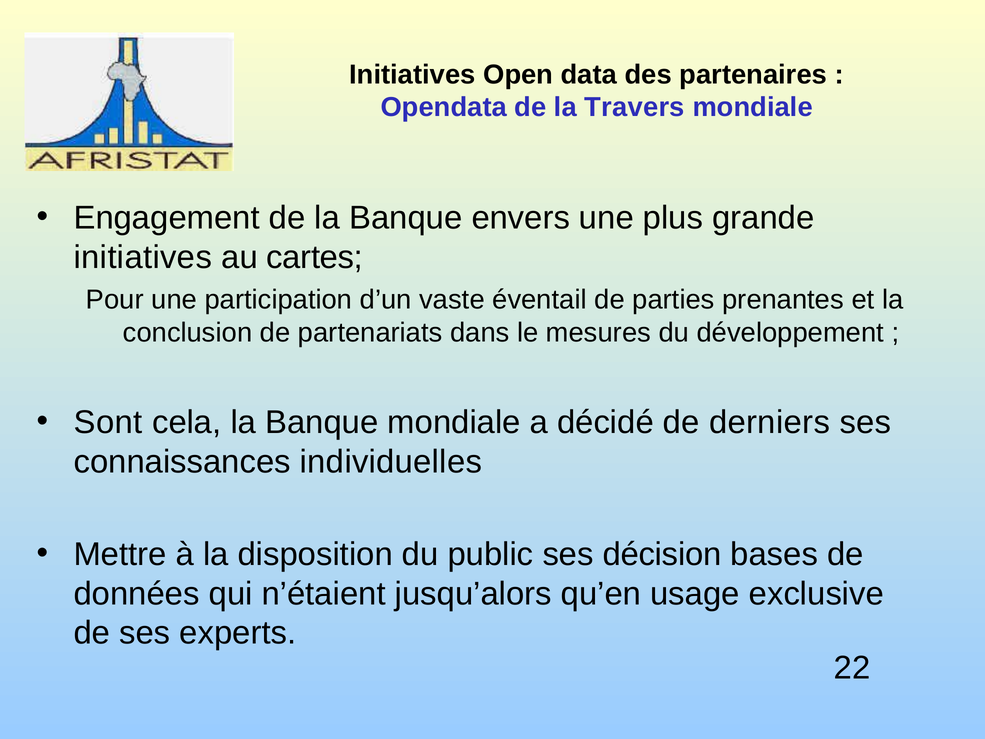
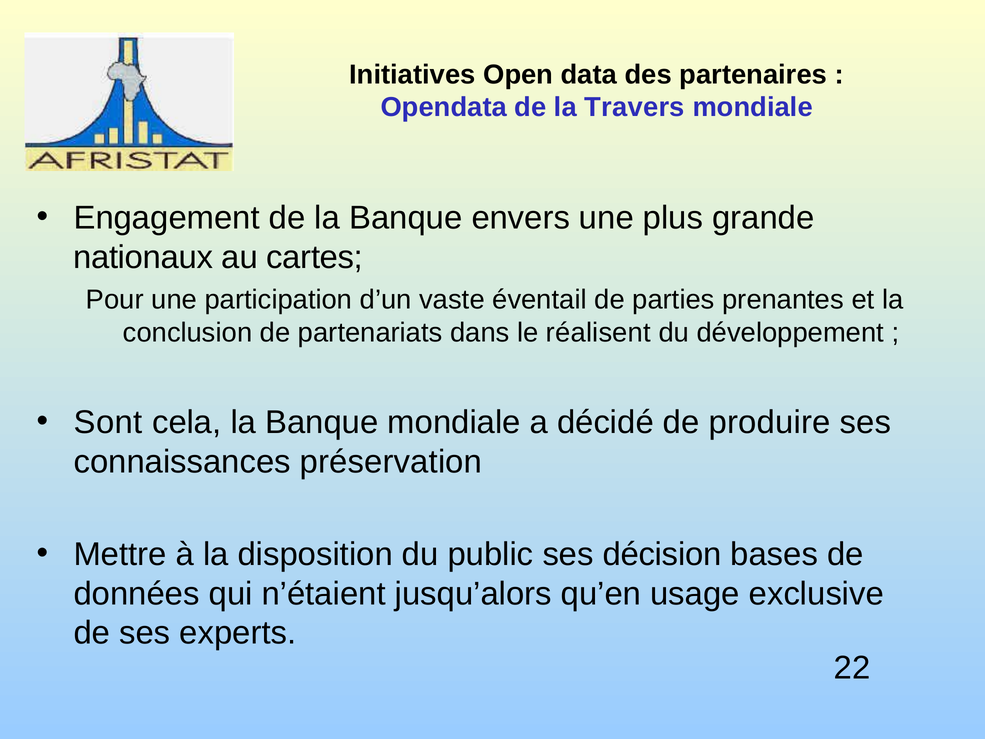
initiatives at (143, 257): initiatives -> nationaux
mesures: mesures -> réalisent
derniers: derniers -> produire
individuelles: individuelles -> préservation
